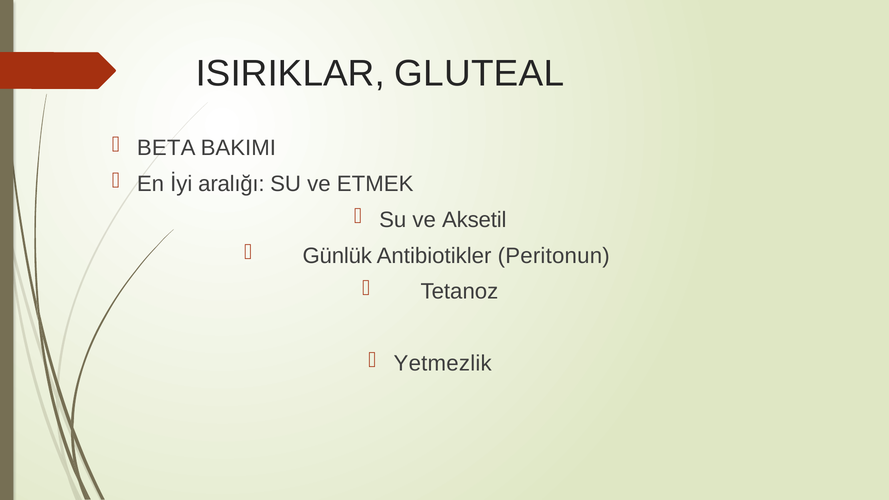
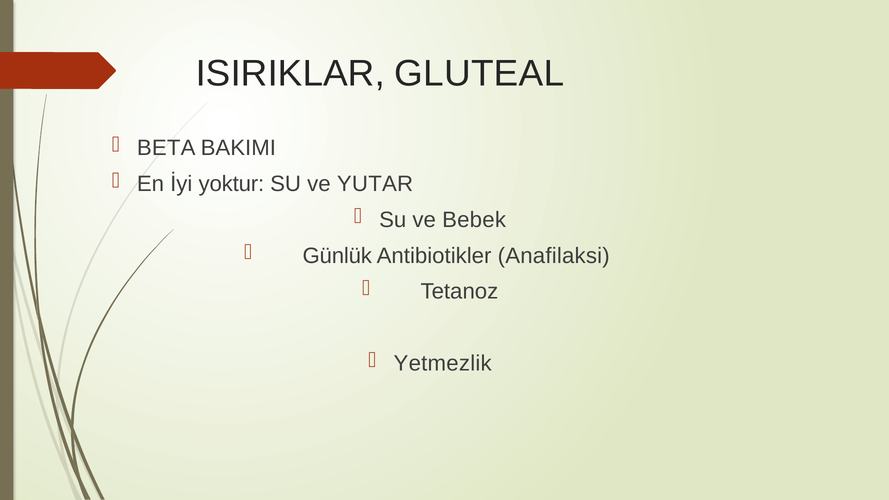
aralığı: aralığı -> yoktur
ETMEK: ETMEK -> YUTAR
Aksetil: Aksetil -> Bebek
Peritonun: Peritonun -> Anafilaksi
